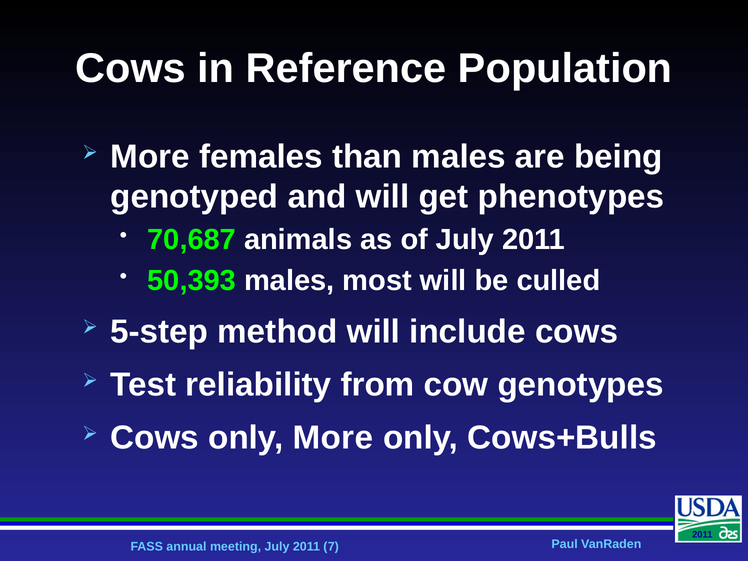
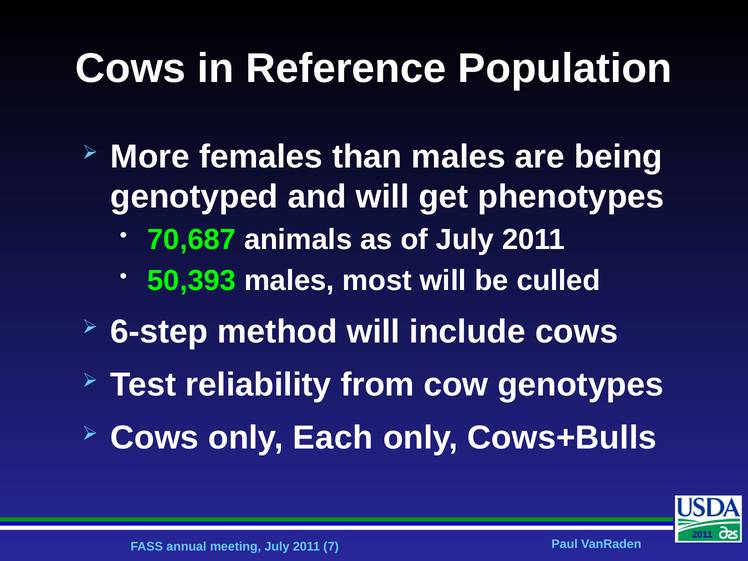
5-step: 5-step -> 6-step
only More: More -> Each
